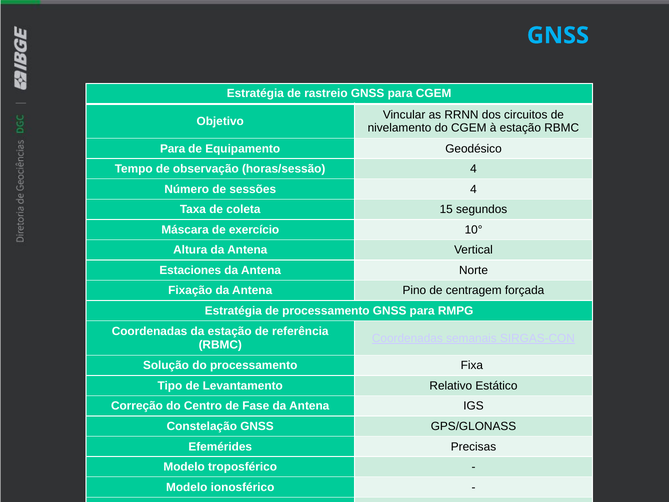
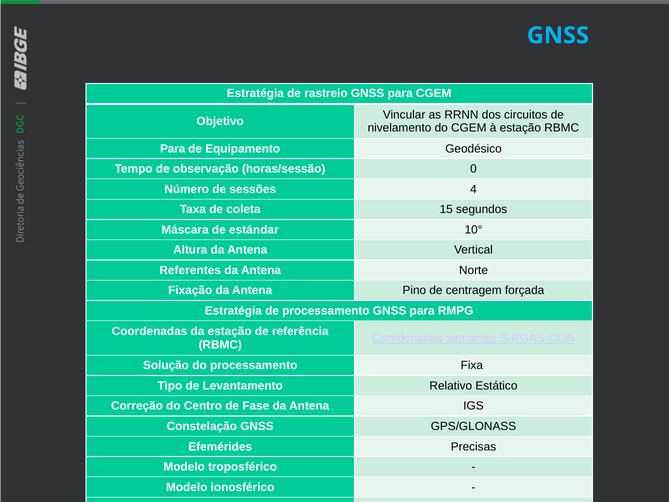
horas/sessão 4: 4 -> 0
exercício: exercício -> estándar
Estaciones: Estaciones -> Referentes
